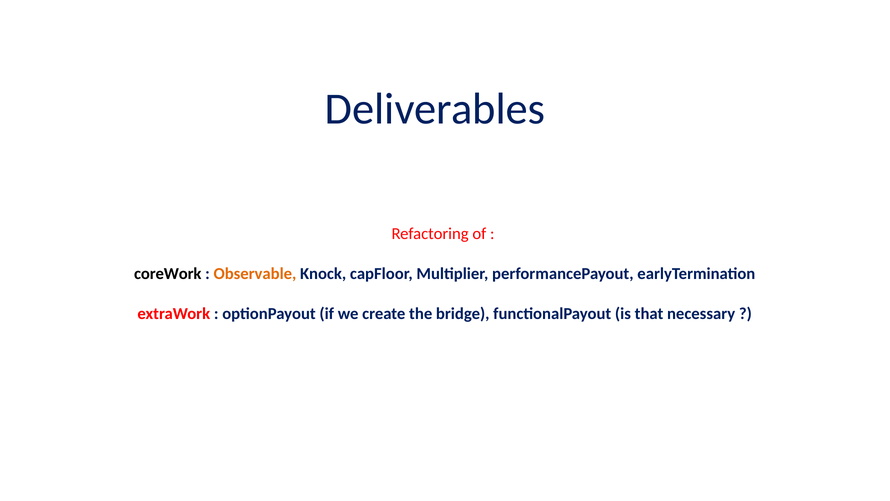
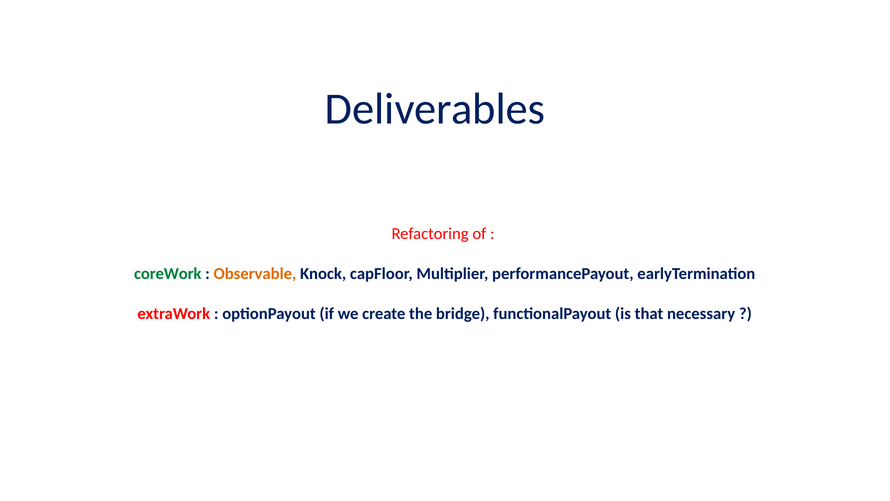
coreWork colour: black -> green
